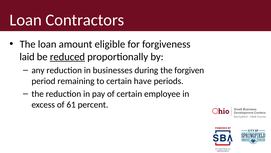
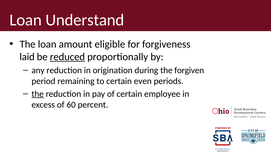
Contractors: Contractors -> Understand
businesses: businesses -> origination
have: have -> even
the at (38, 94) underline: none -> present
61: 61 -> 60
